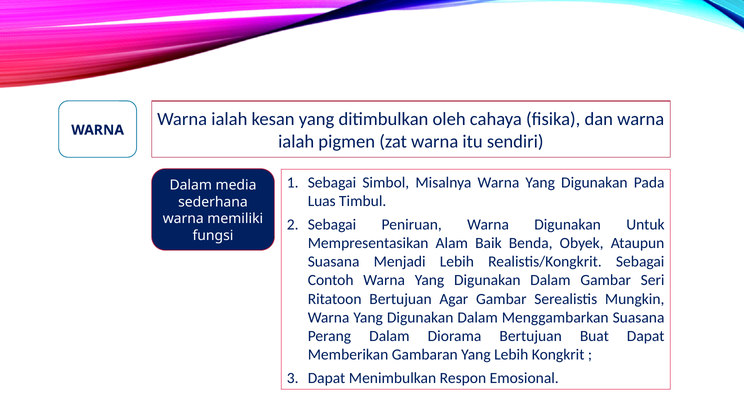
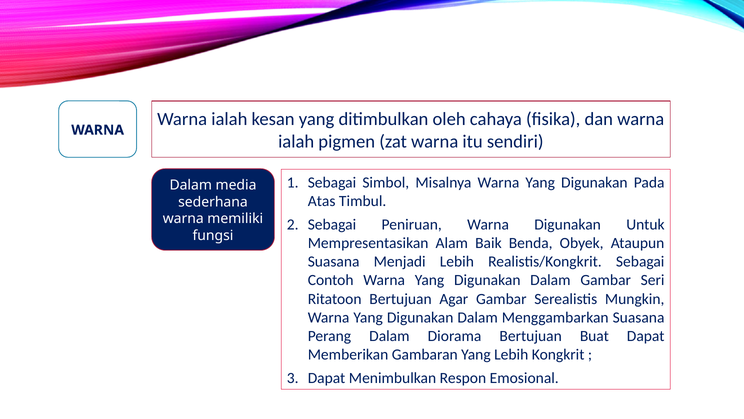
Luas: Luas -> Atas
